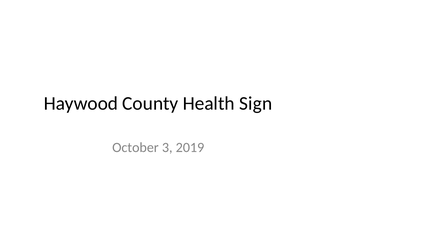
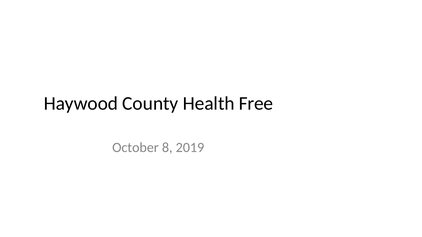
Sign: Sign -> Free
3: 3 -> 8
